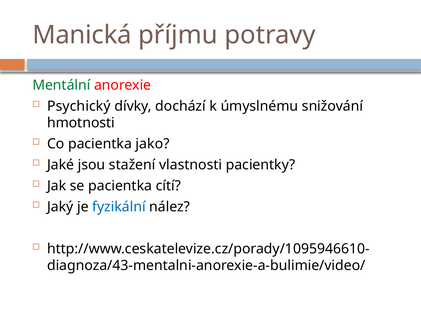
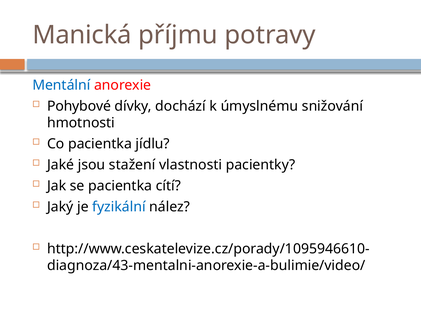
Mentální colour: green -> blue
Psychický: Psychický -> Pohybové
jako: jako -> jídlu
